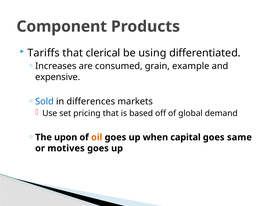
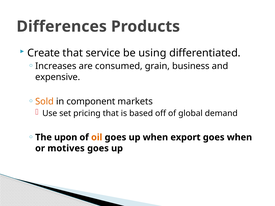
Component: Component -> Differences
Tariffs: Tariffs -> Create
clerical: clerical -> service
example: example -> business
Sold colour: blue -> orange
differences: differences -> component
capital: capital -> export
goes same: same -> when
